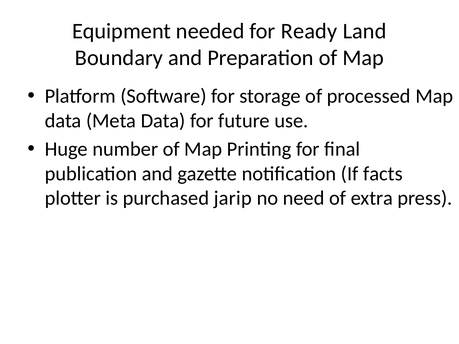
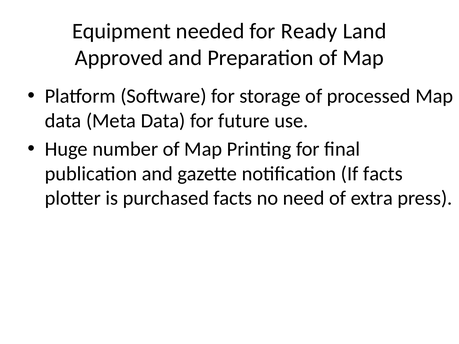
Boundary: Boundary -> Approved
purchased jarip: jarip -> facts
